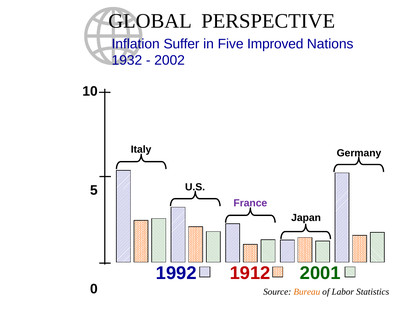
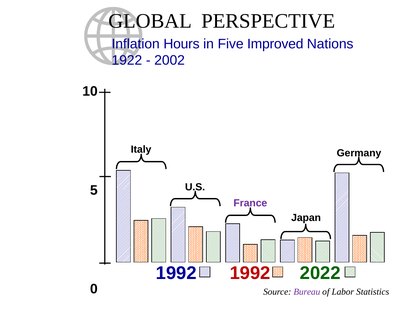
Suffer: Suffer -> Hours
1932: 1932 -> 1922
2001: 2001 -> 2022
1912 at (250, 273): 1912 -> 1992
Bureau colour: orange -> purple
